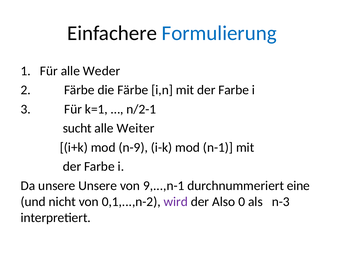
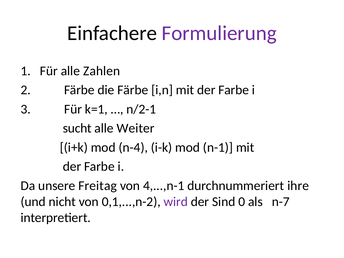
Formulierung colour: blue -> purple
Weder: Weder -> Zahlen
n-9: n-9 -> n-4
unsere Unsere: Unsere -> Freitag
9,...,n-1: 9,...,n-1 -> 4,...,n-1
eine: eine -> ihre
Also: Also -> Sind
n-3: n-3 -> n-7
